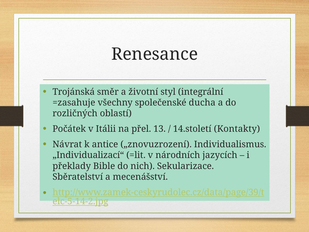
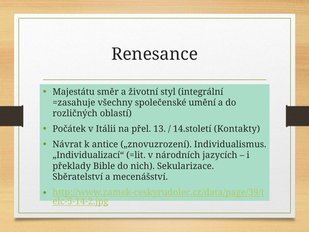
Trojánská: Trojánská -> Majestátu
ducha: ducha -> umění
